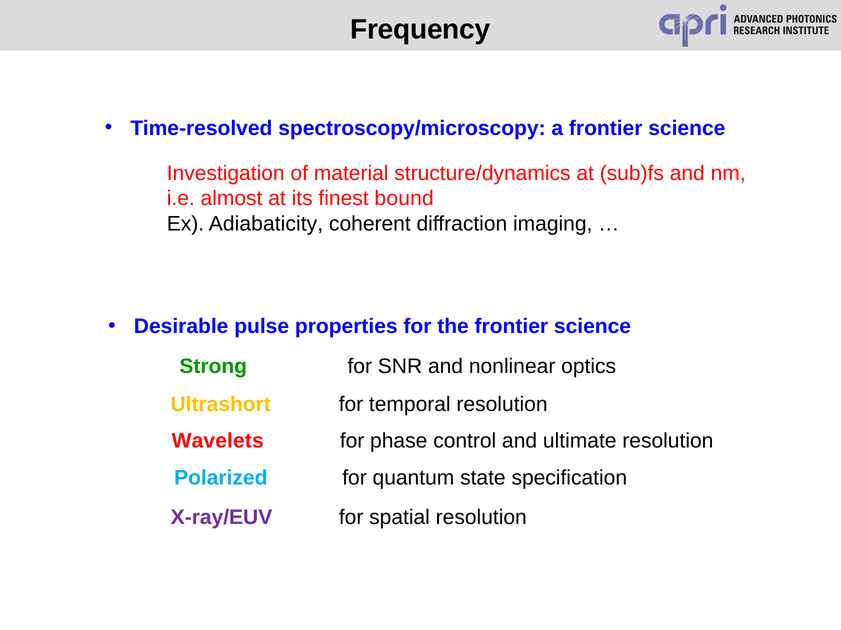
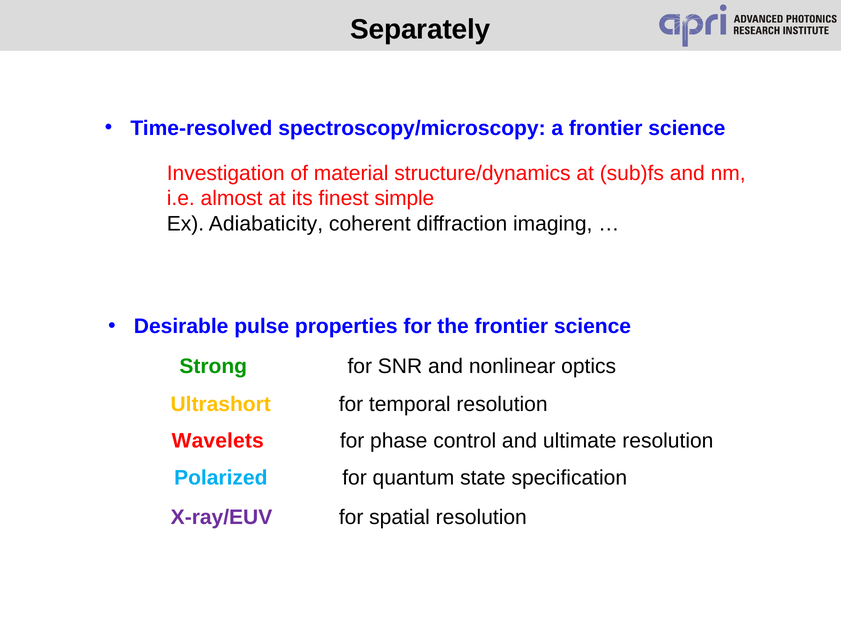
Frequency: Frequency -> Separately
bound: bound -> simple
